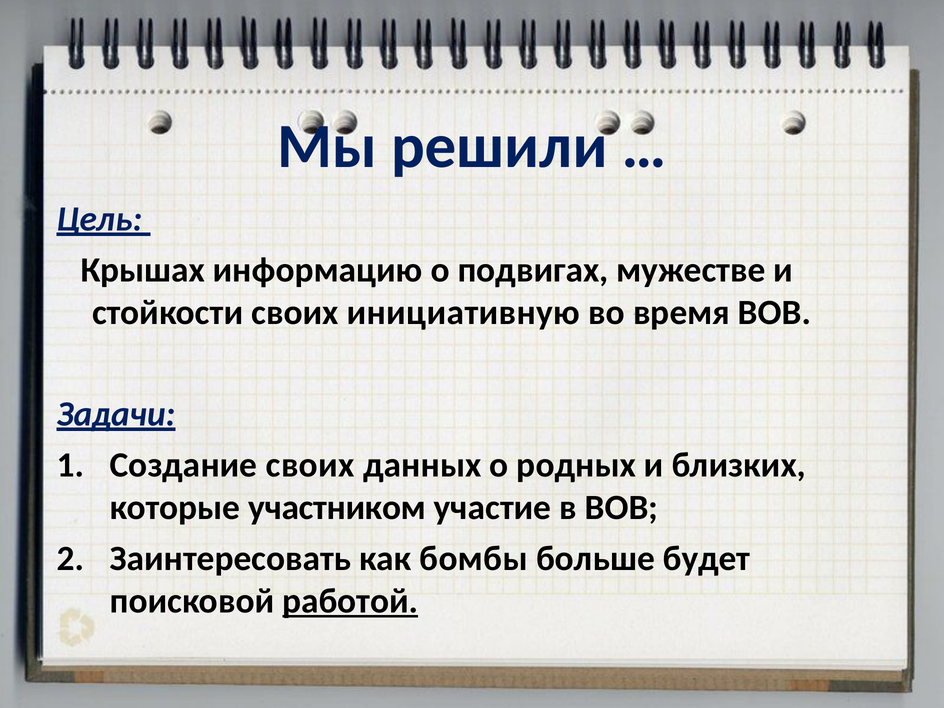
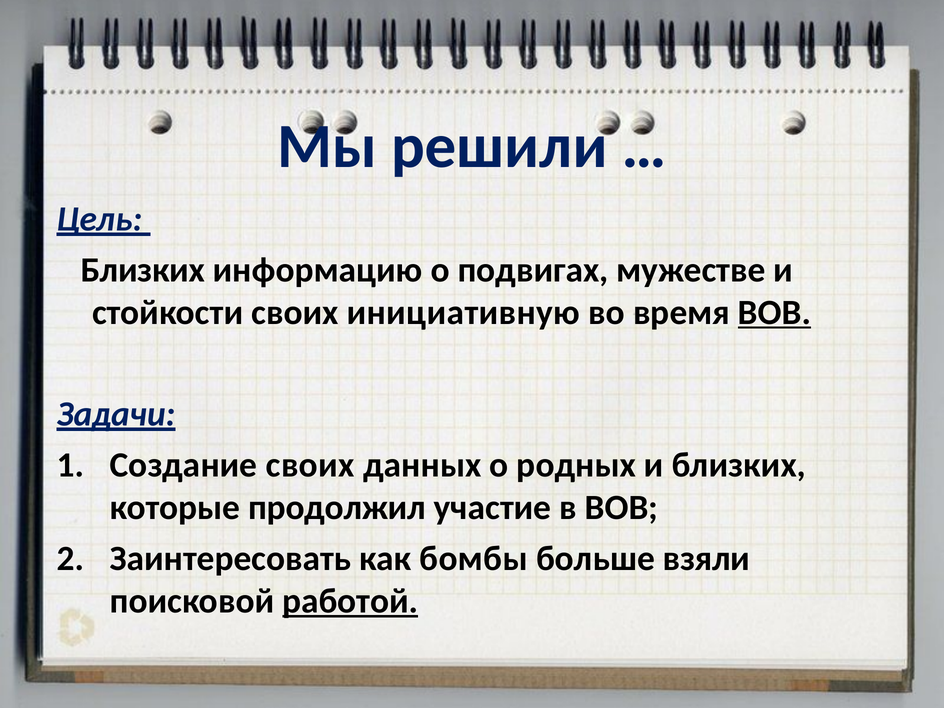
Крышах at (143, 270): Крышах -> Близких
ВОВ at (775, 312) underline: none -> present
участником: участником -> продолжил
будет: будет -> взяли
